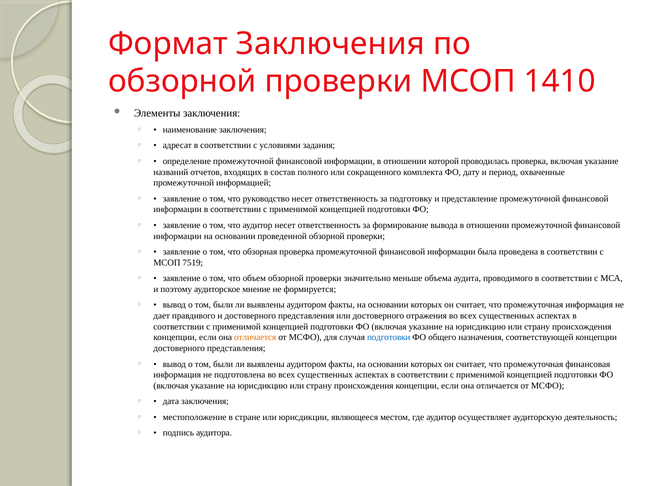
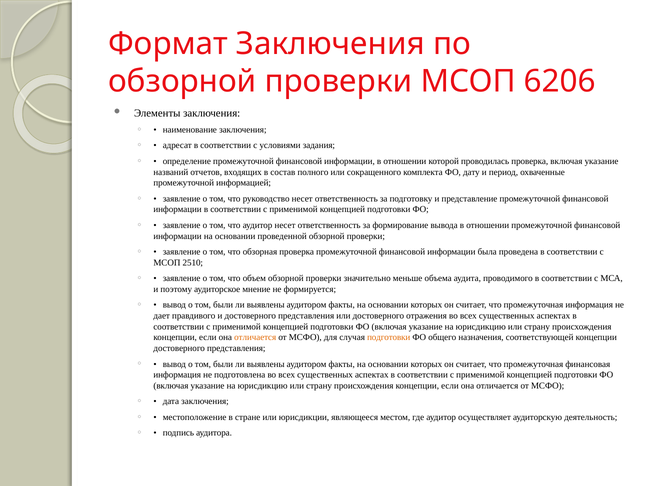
1410: 1410 -> 6206
7519: 7519 -> 2510
подготовки at (389, 337) colour: blue -> orange
